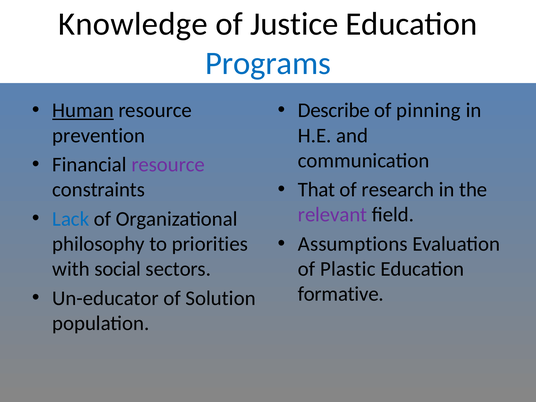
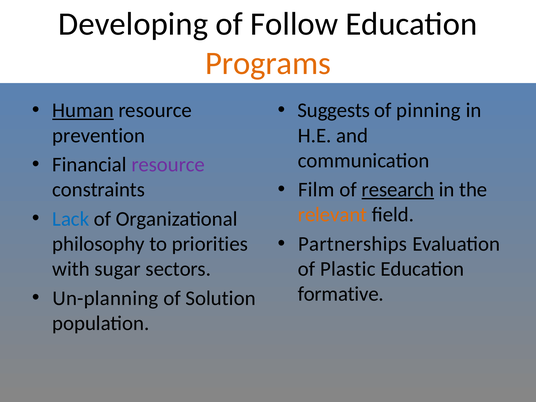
Knowledge: Knowledge -> Developing
Justice: Justice -> Follow
Programs colour: blue -> orange
Describe: Describe -> Suggests
That: That -> Film
research underline: none -> present
relevant colour: purple -> orange
Assumptions: Assumptions -> Partnerships
social: social -> sugar
Un-educator: Un-educator -> Un-planning
